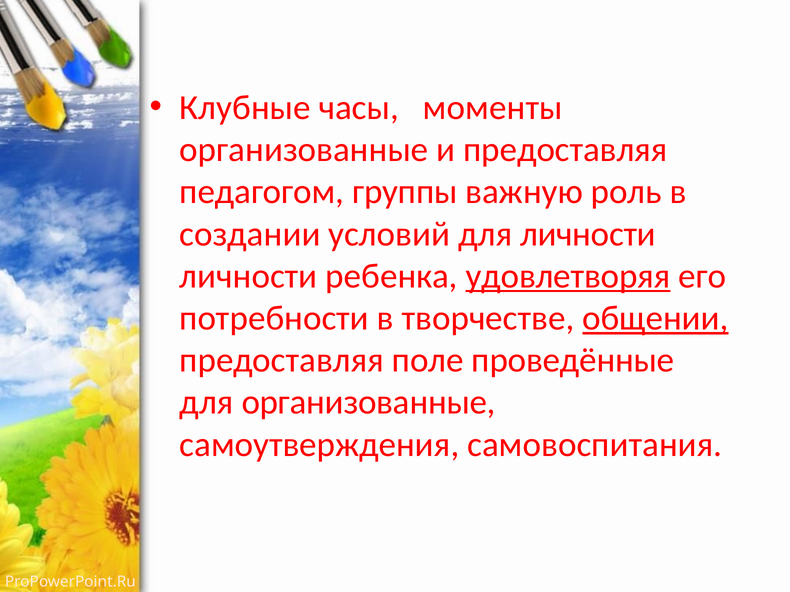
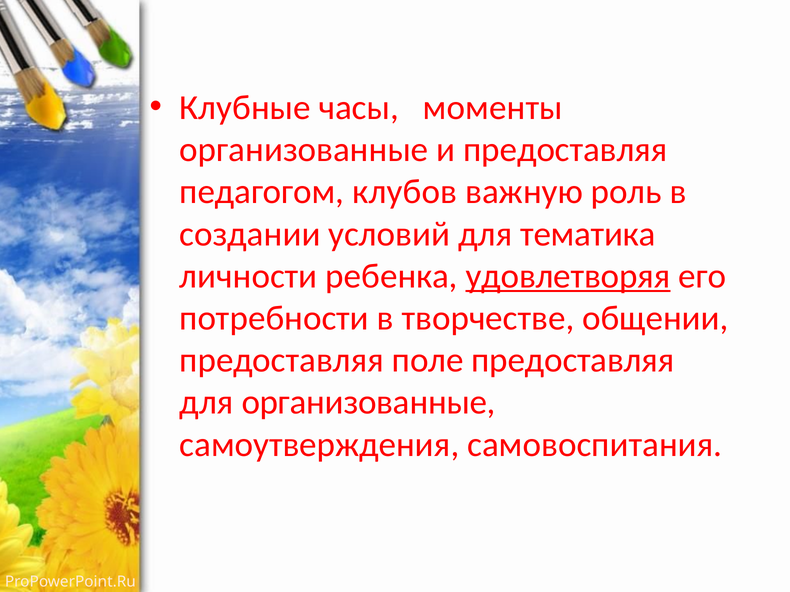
группы: группы -> клубов
для личности: личности -> тематика
общении underline: present -> none
поле проведённые: проведённые -> предоставляя
